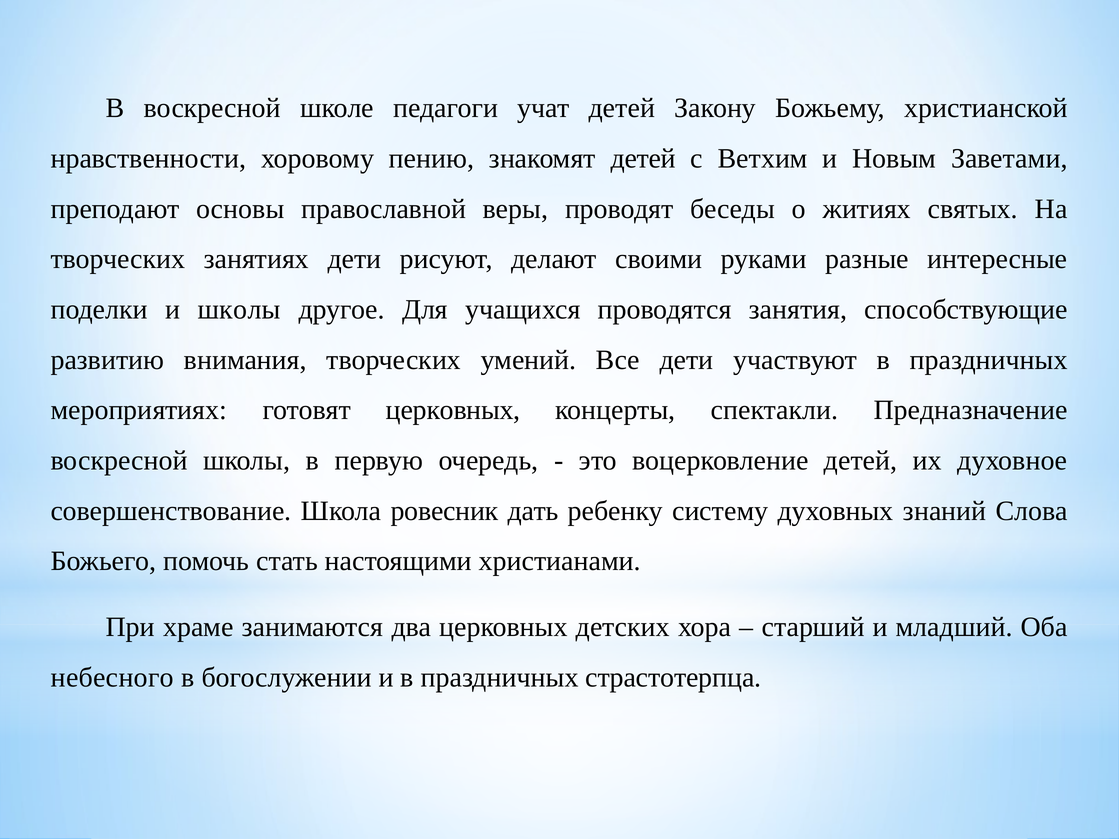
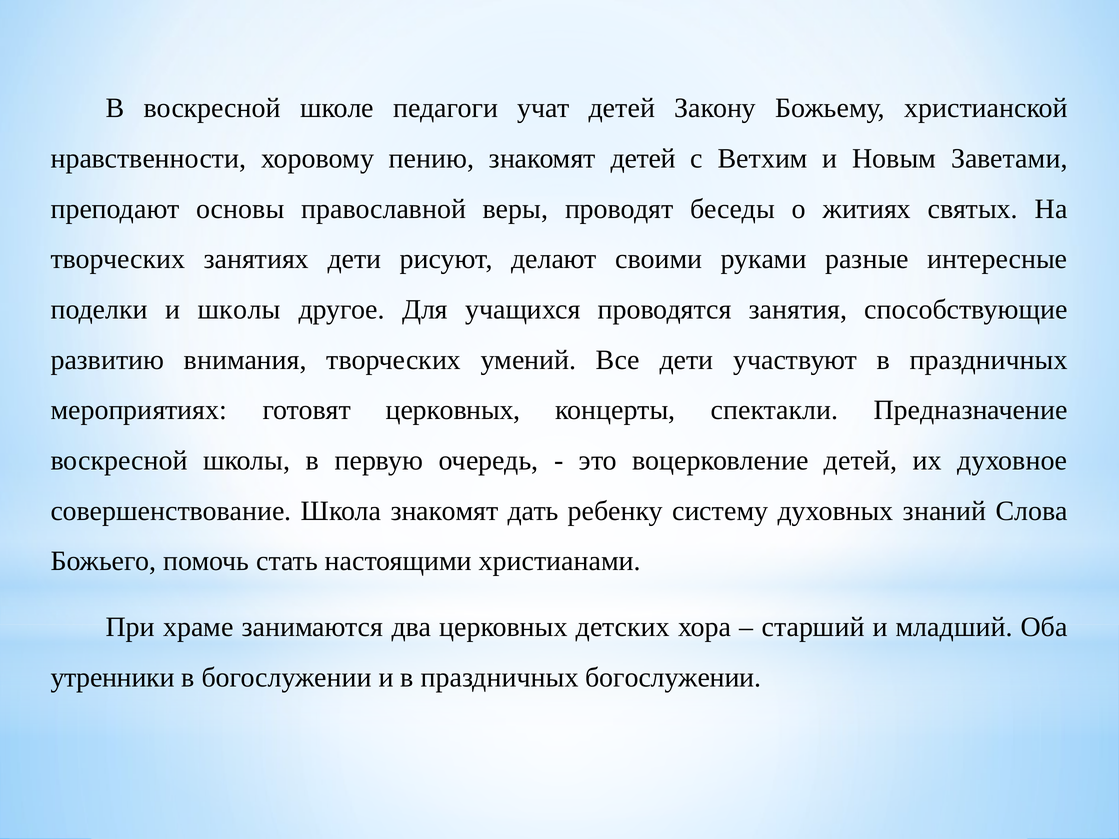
Школа ровесник: ровесник -> знакомят
небесного: небесного -> утренники
праздничных страстотерпца: страстотерпца -> богослужении
